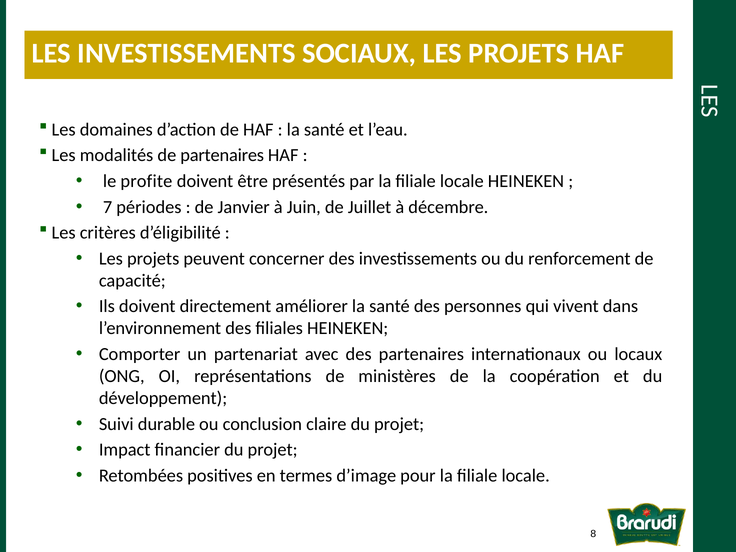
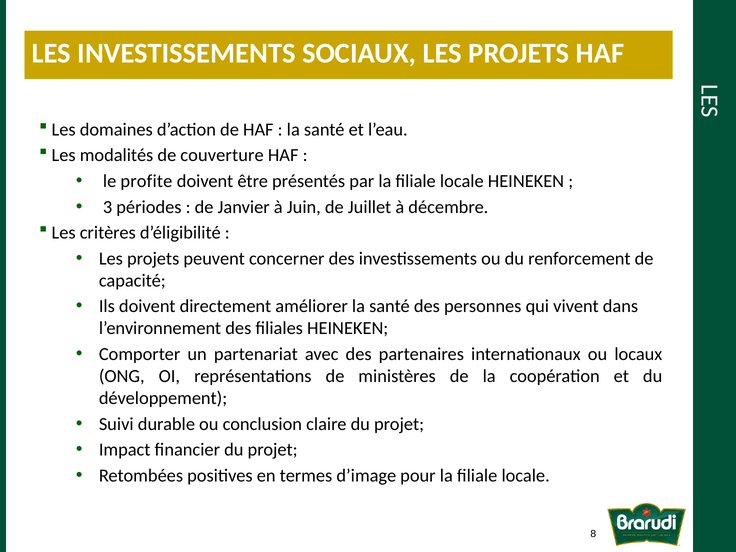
de partenaires: partenaires -> couverture
7: 7 -> 3
